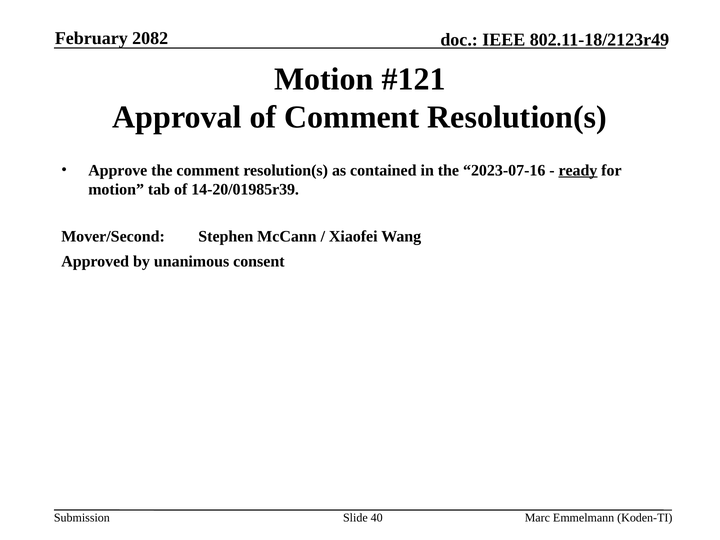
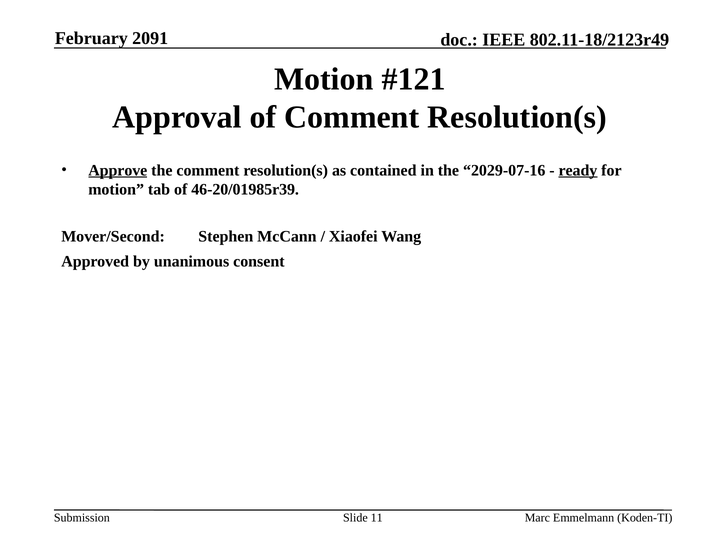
2082: 2082 -> 2091
Approve underline: none -> present
2023-07-16: 2023-07-16 -> 2029-07-16
14-20/01985r39: 14-20/01985r39 -> 46-20/01985r39
40: 40 -> 11
